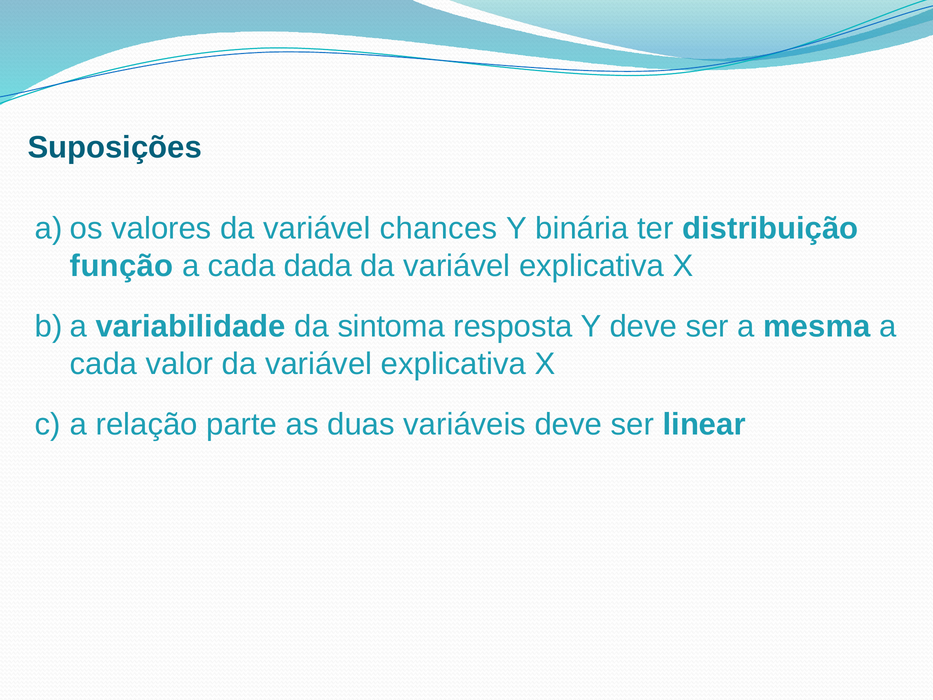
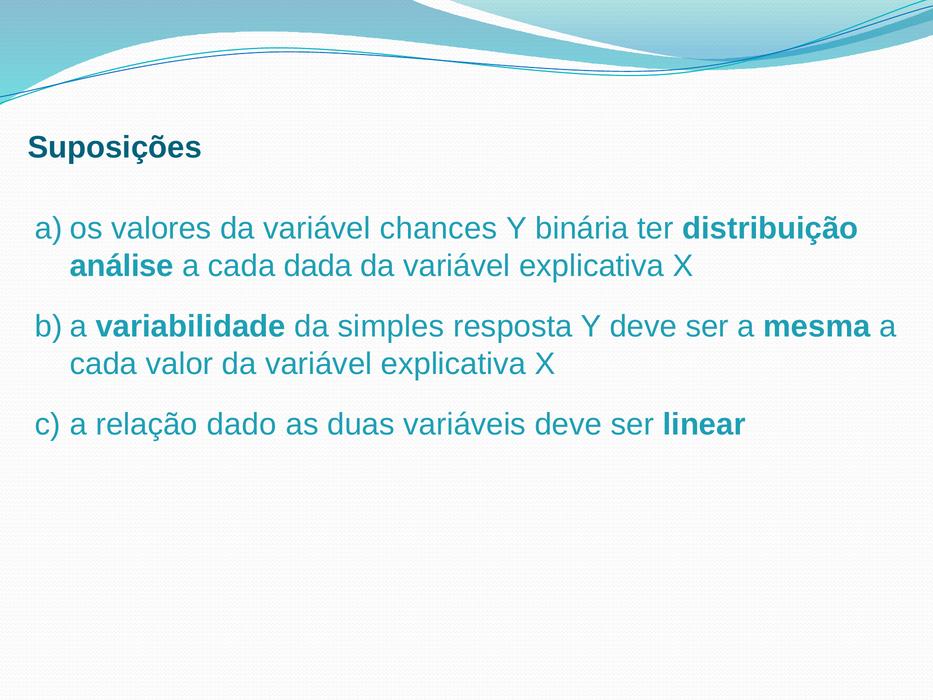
função: função -> análise
sintoma: sintoma -> simples
parte: parte -> dado
